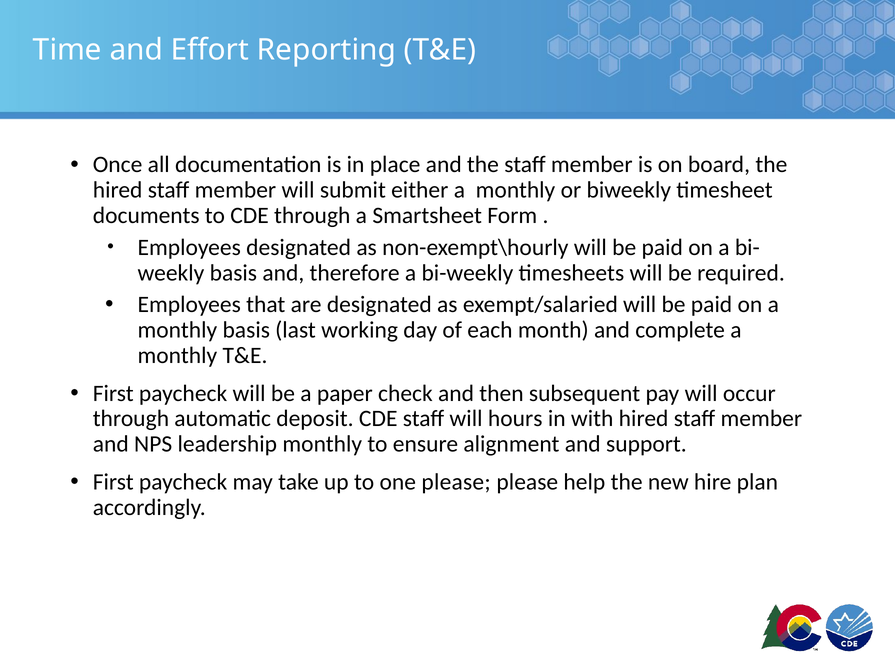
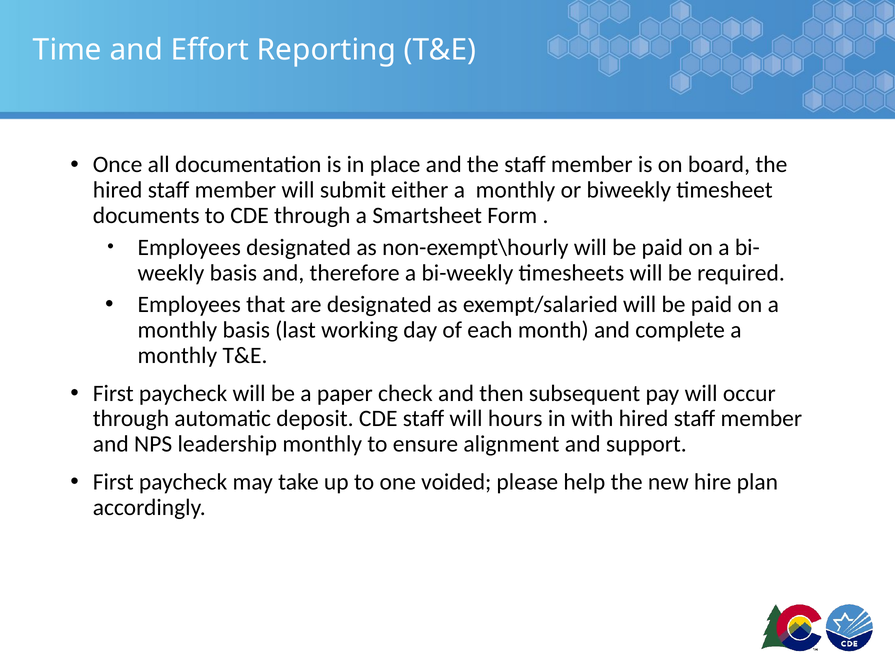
one please: please -> voided
